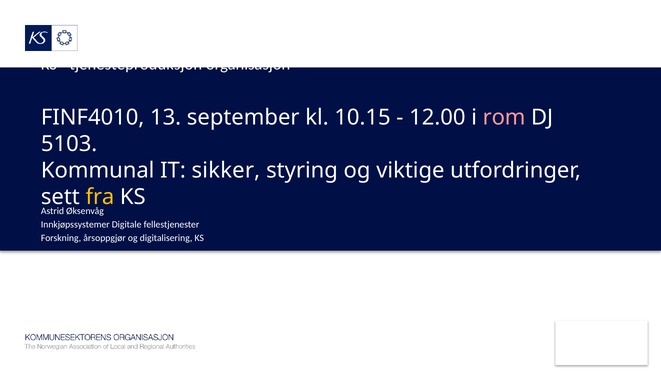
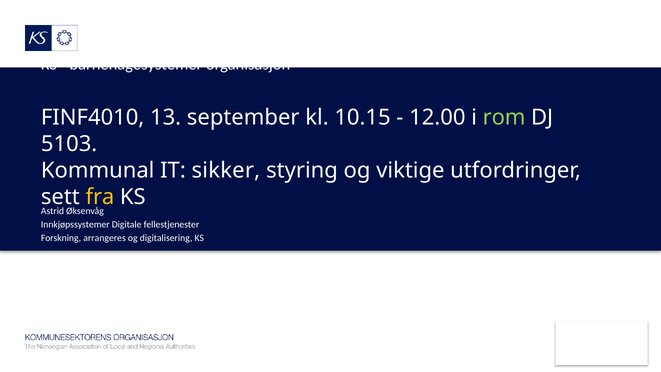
tjenesteproduksjon: tjenesteproduksjon -> barnehagesystemer
rom colour: pink -> light green
årsoppgjør: årsoppgjør -> arrangeres
